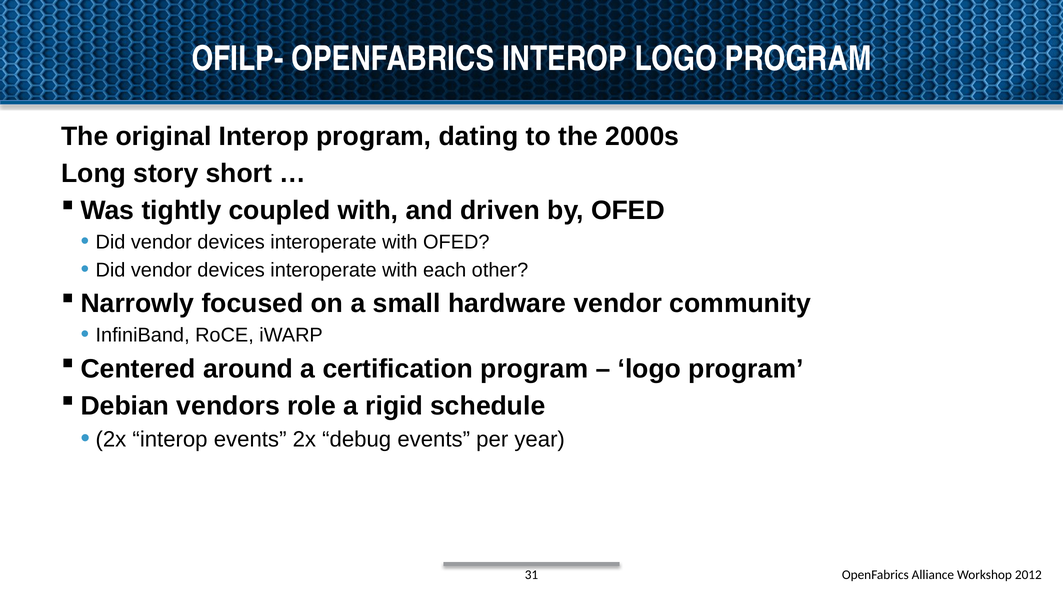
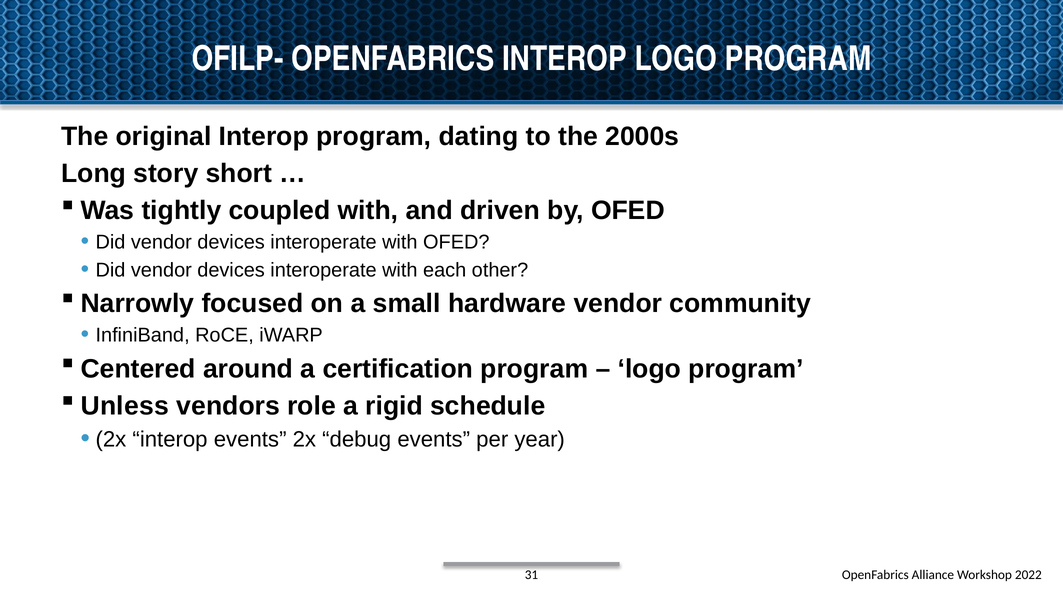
Debian: Debian -> Unless
2012: 2012 -> 2022
